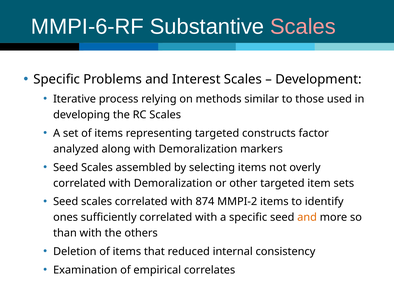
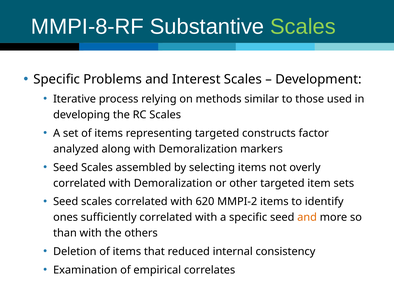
MMPI-6-RF: MMPI-6-RF -> MMPI-8-RF
Scales at (303, 27) colour: pink -> light green
874: 874 -> 620
